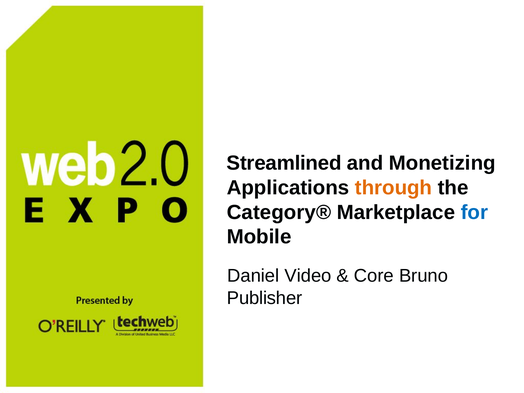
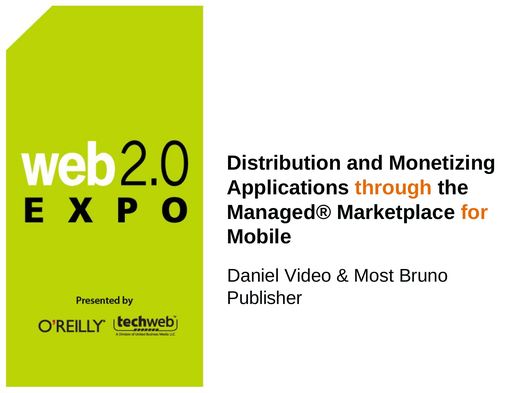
Streamlined: Streamlined -> Distribution
Category®: Category® -> Managed®
for colour: blue -> orange
Core: Core -> Most
